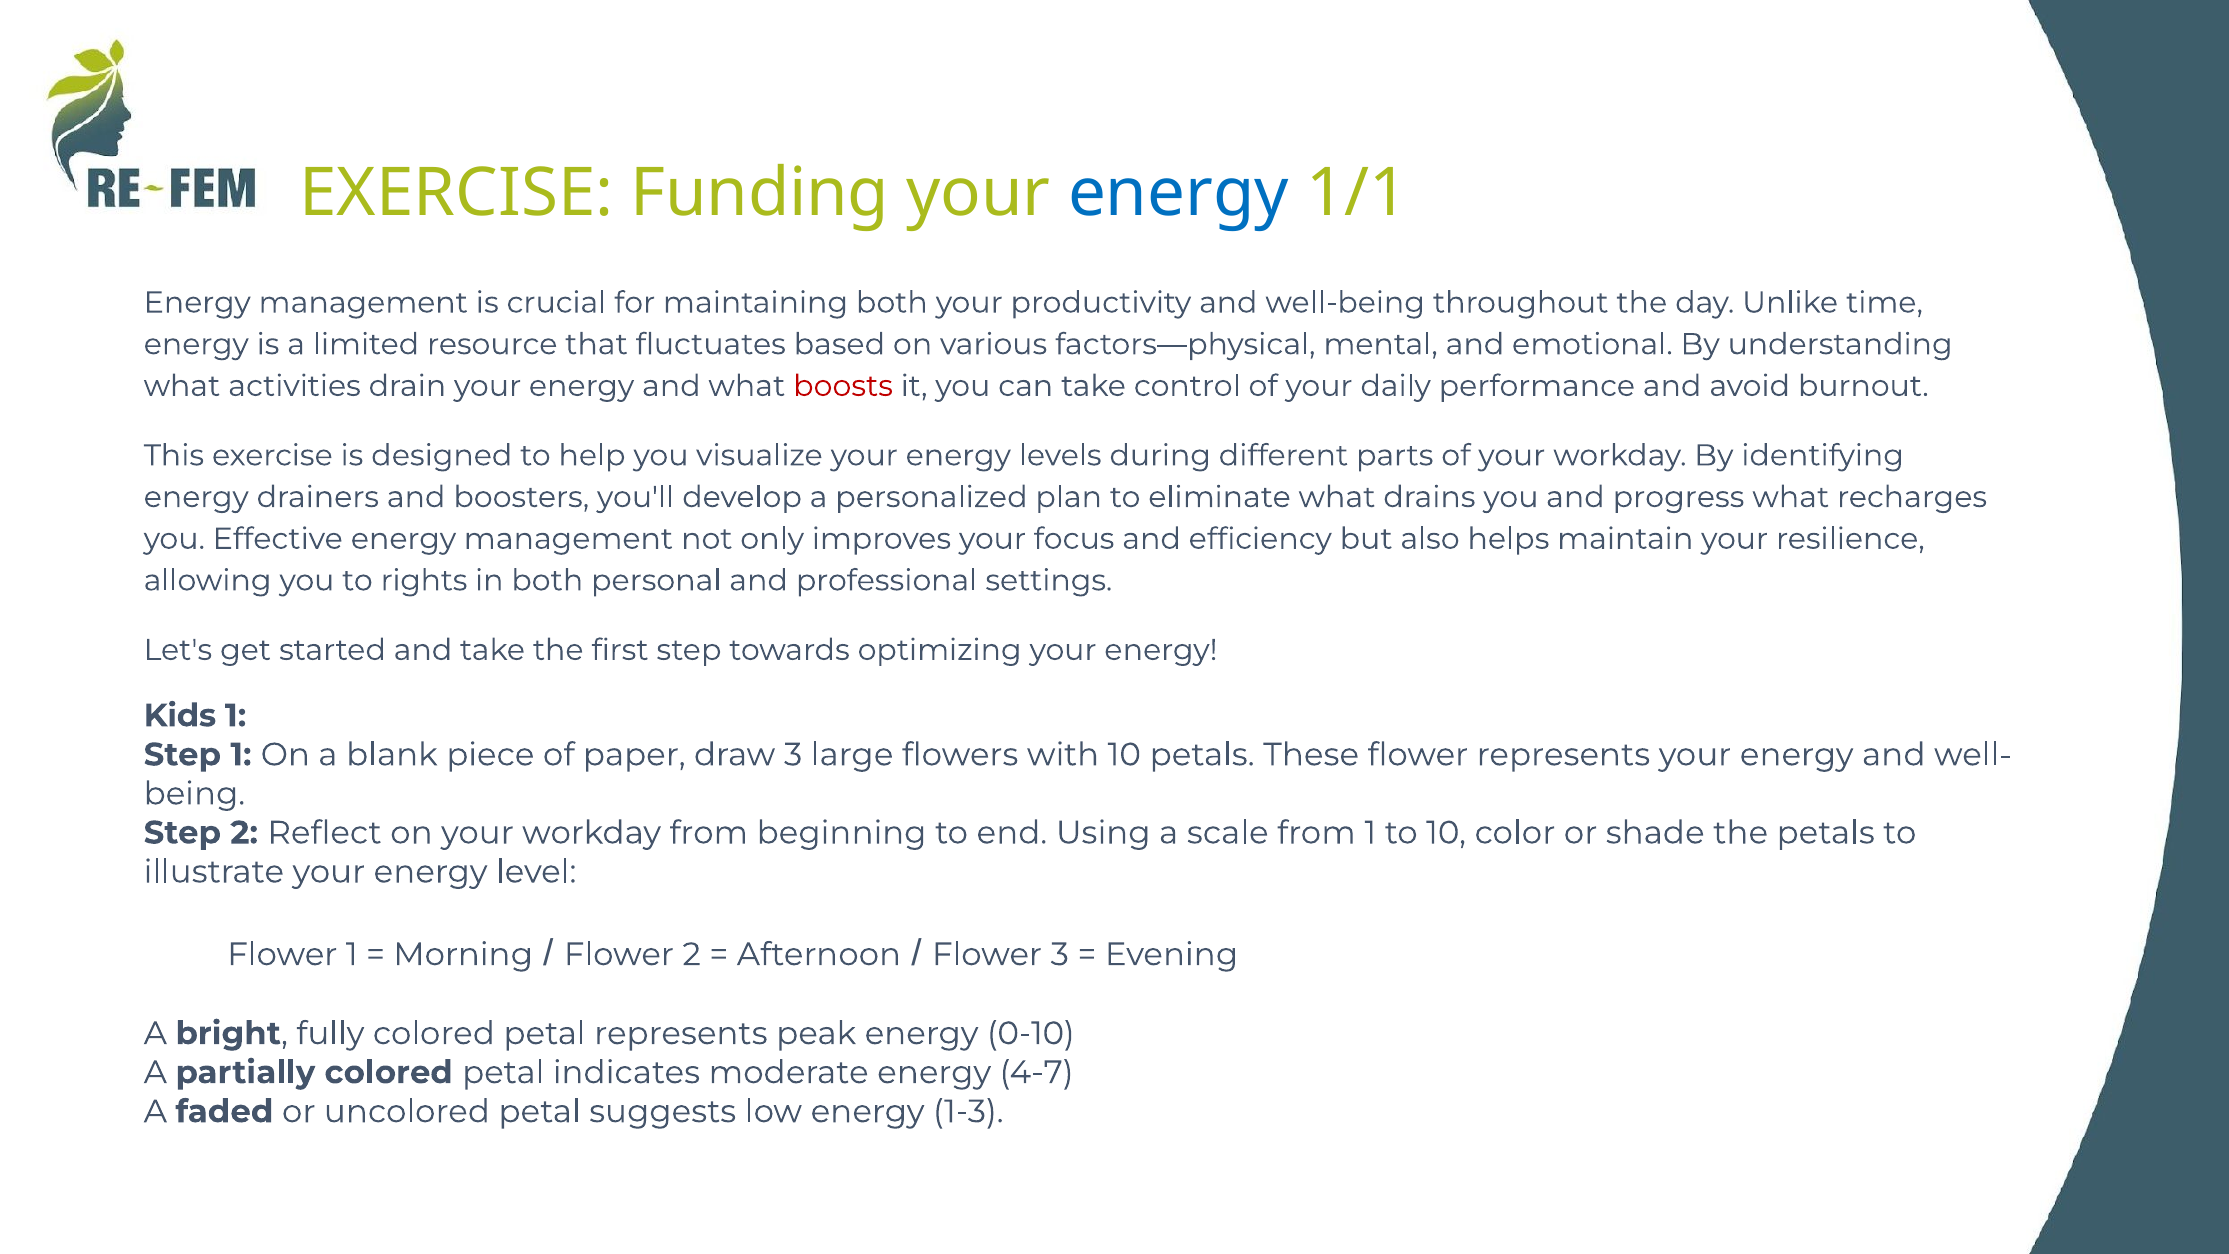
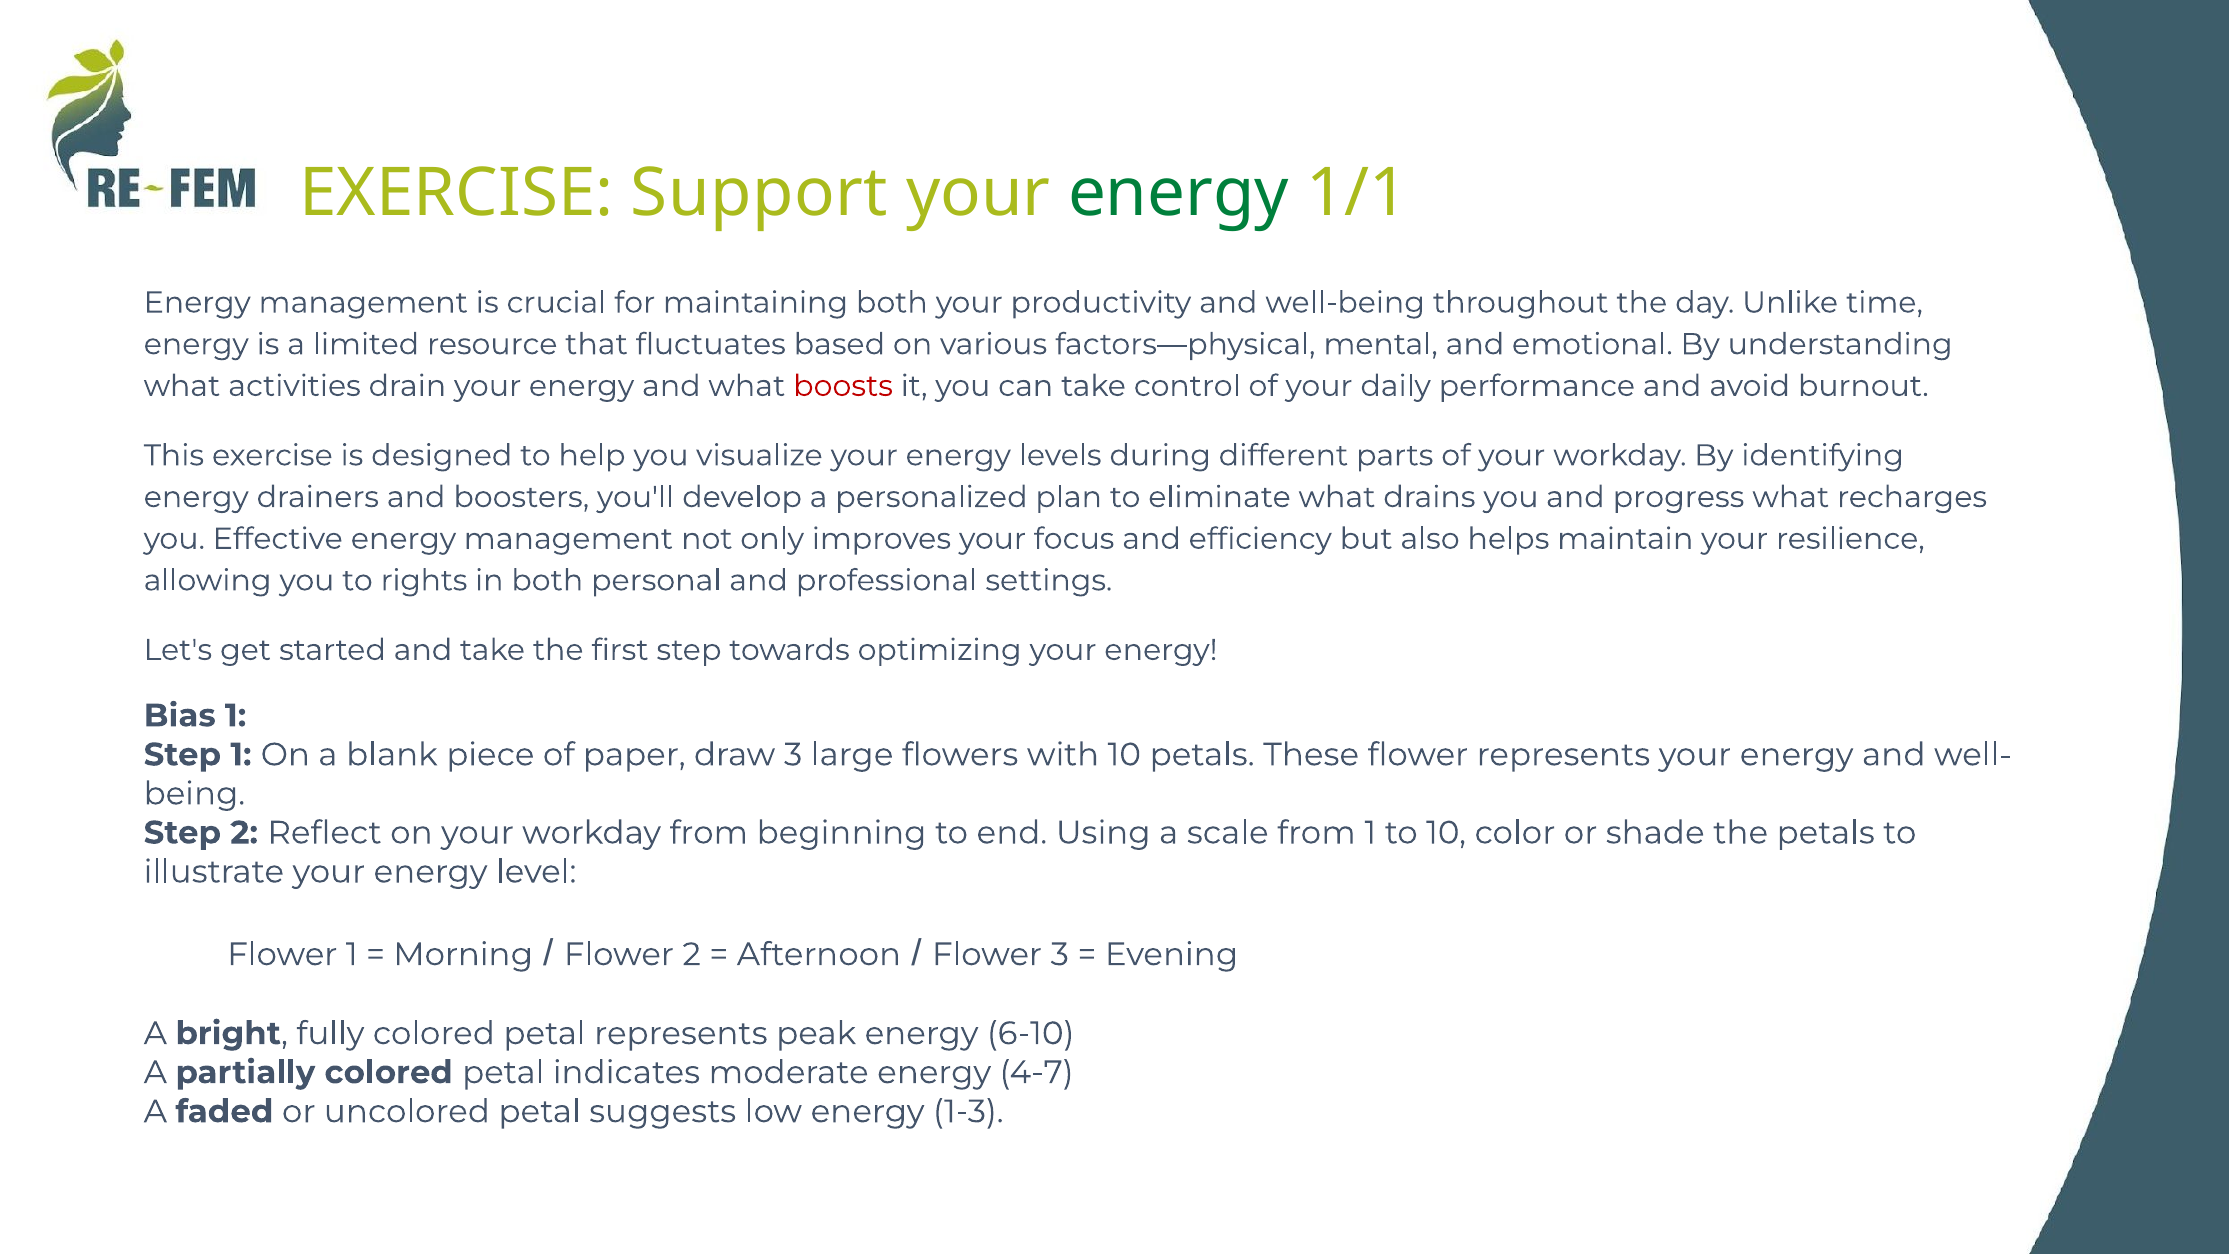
Funding: Funding -> Support
energy at (1178, 193) colour: blue -> green
Kids: Kids -> Bias
0-10: 0-10 -> 6-10
